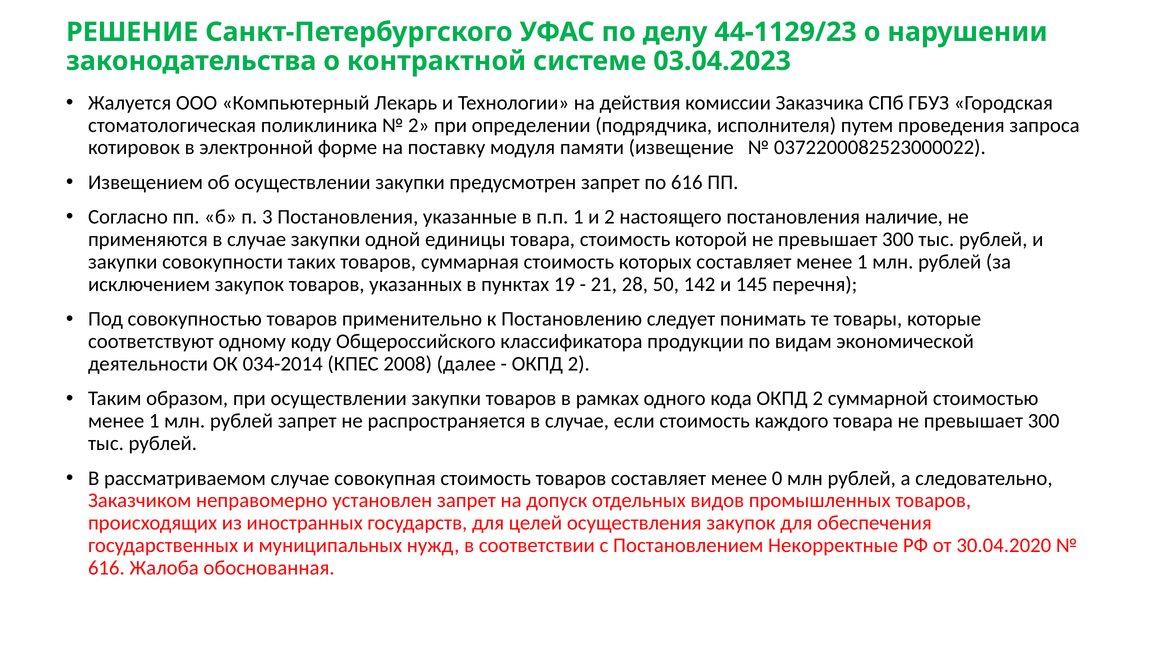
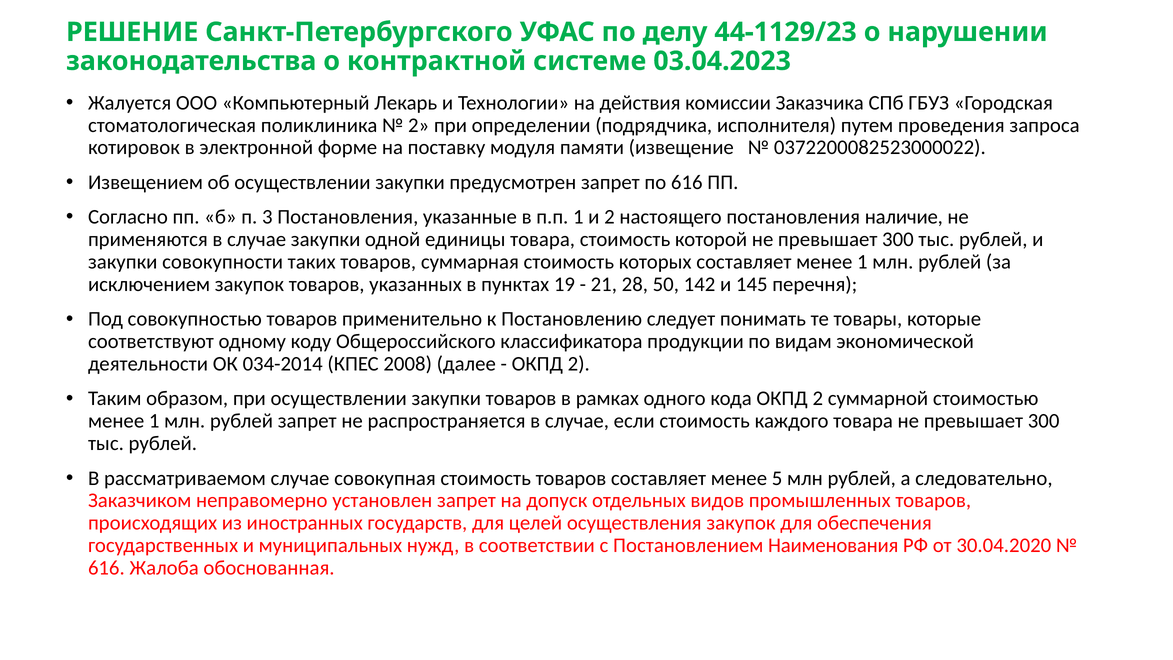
0: 0 -> 5
Некорректные: Некорректные -> Наименования
